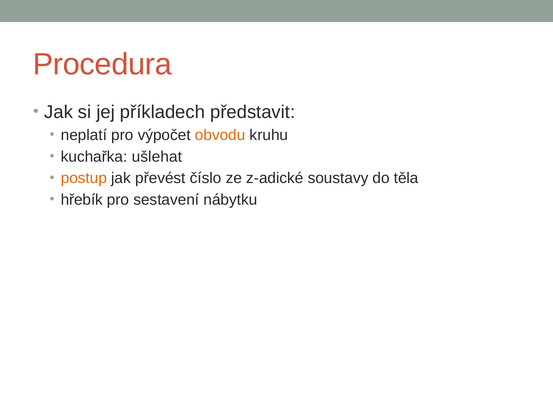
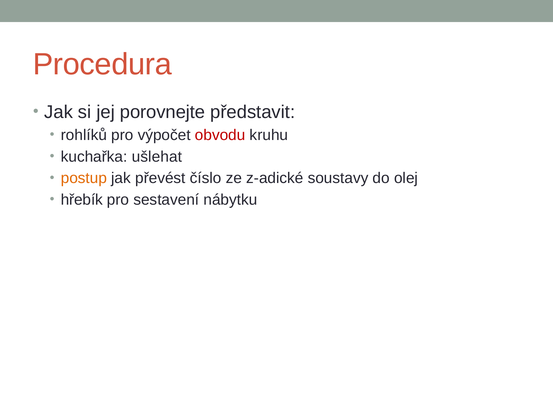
příkladech: příkladech -> porovnejte
neplatí: neplatí -> rohlíků
obvodu colour: orange -> red
těla: těla -> olej
